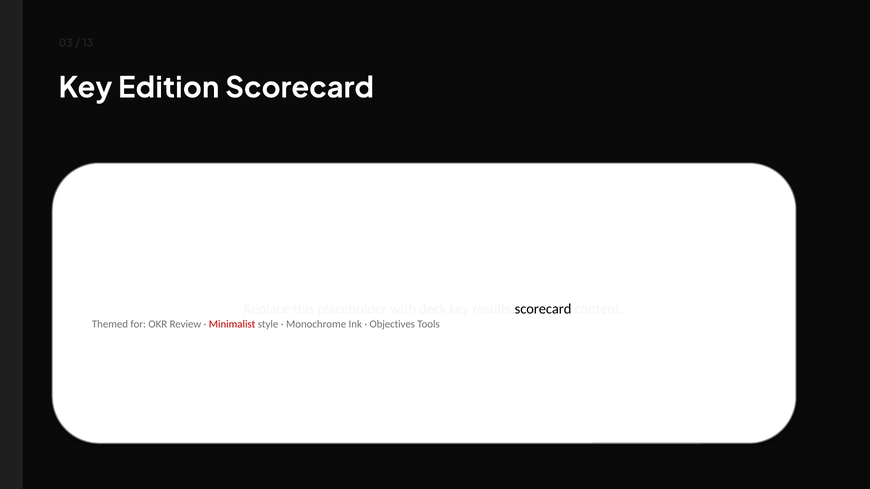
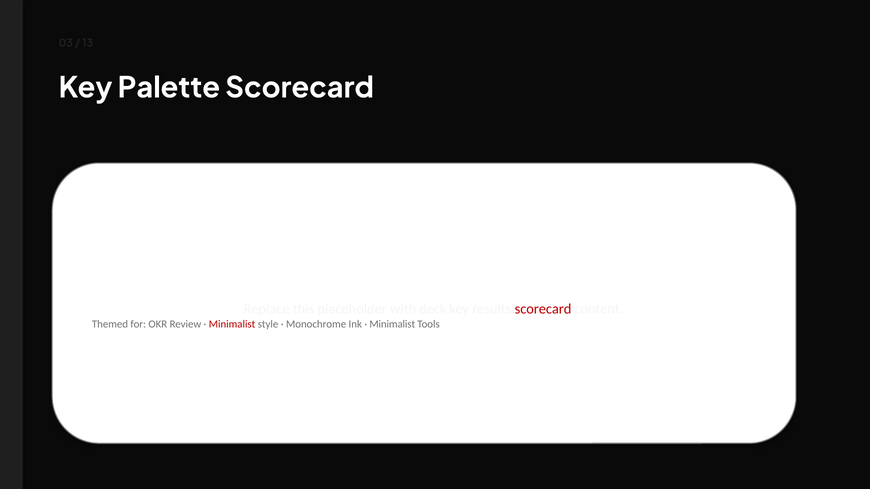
Edition: Edition -> Palette
scorecard at (543, 309) colour: black -> red
Objectives at (392, 324): Objectives -> Minimalist
